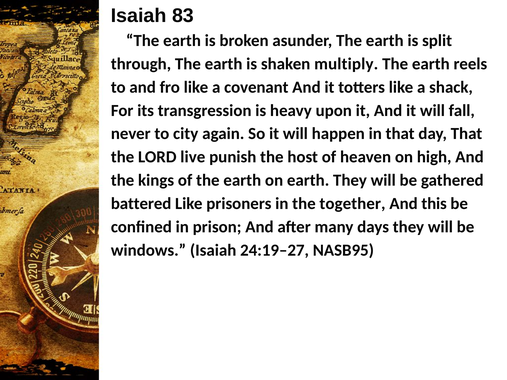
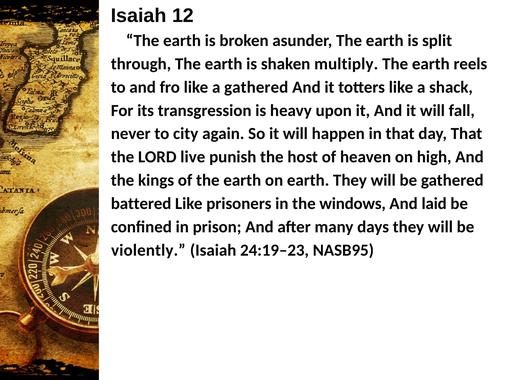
83: 83 -> 12
a covenant: covenant -> gathered
together: together -> windows
this: this -> laid
windows: windows -> violently
24:19–27: 24:19–27 -> 24:19–23
